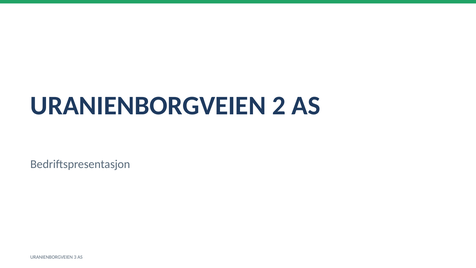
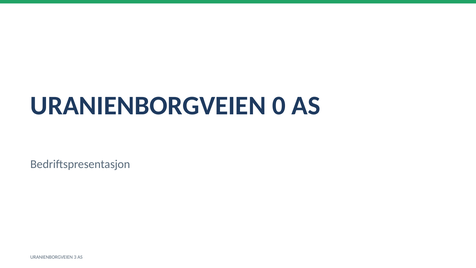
2: 2 -> 0
